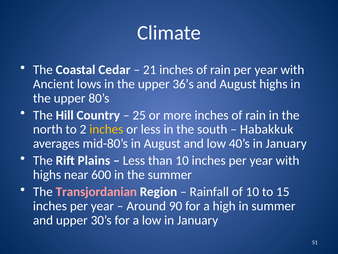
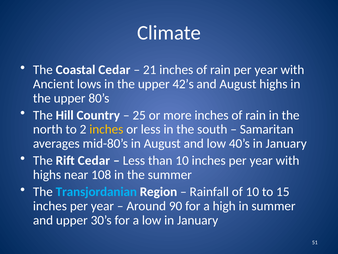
36’s: 36’s -> 42’s
Habakkuk: Habakkuk -> Samaritan
Rift Plains: Plains -> Cedar
600: 600 -> 108
Transjordanian colour: pink -> light blue
